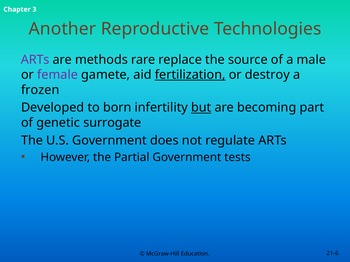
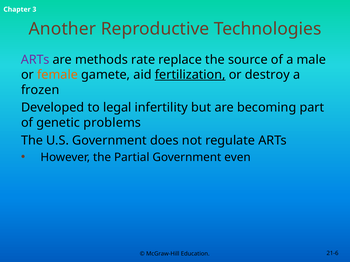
rare: rare -> rate
female colour: purple -> orange
born: born -> legal
but underline: present -> none
surrogate: surrogate -> problems
tests: tests -> even
